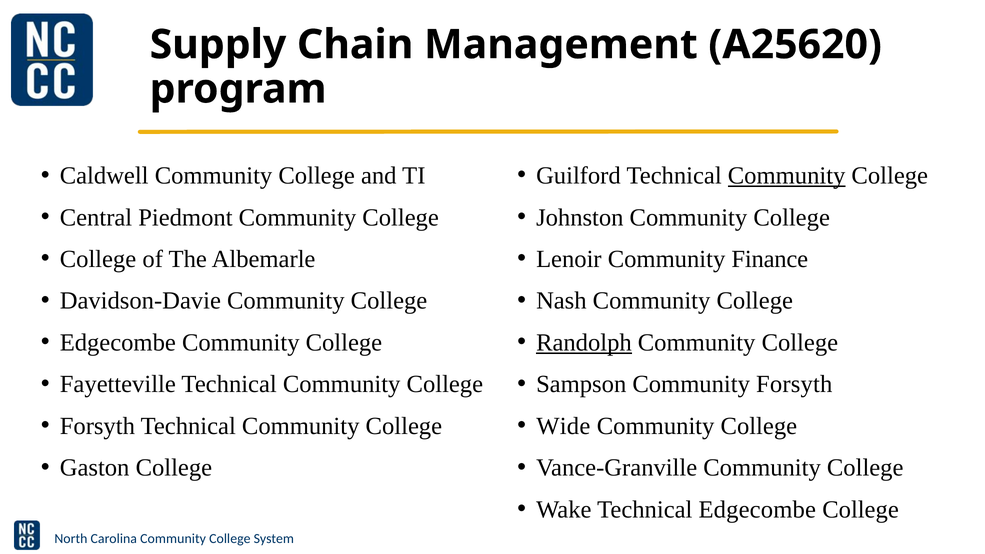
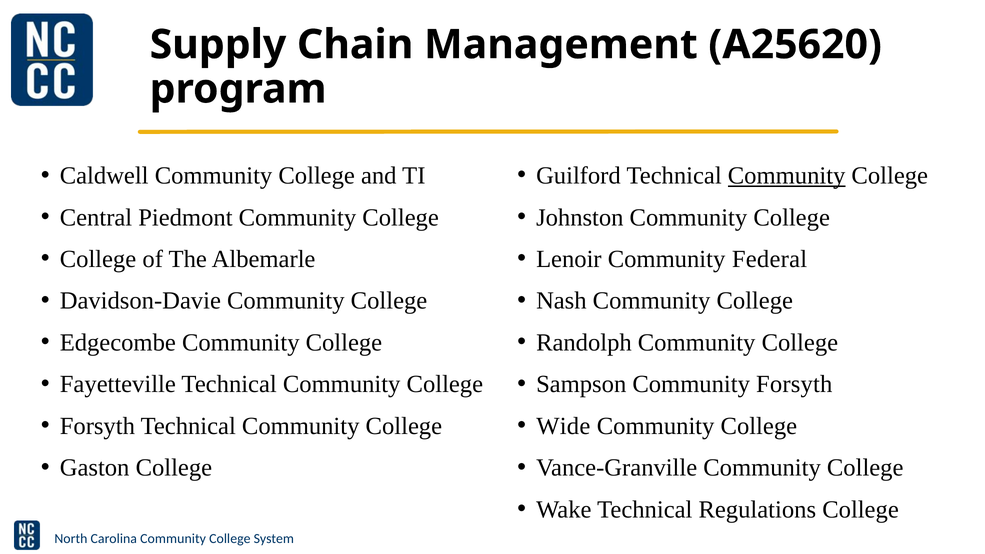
Finance: Finance -> Federal
Randolph underline: present -> none
Technical Edgecombe: Edgecombe -> Regulations
